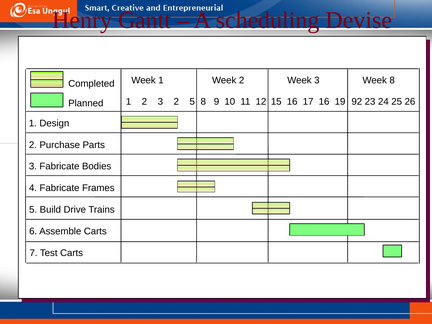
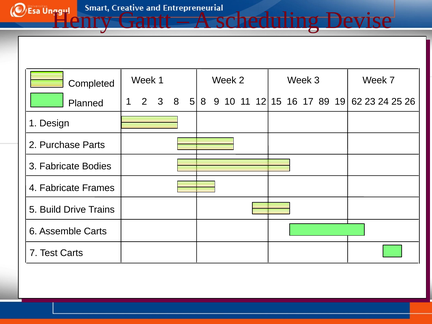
Week 8: 8 -> 7
3 2: 2 -> 8
17 16: 16 -> 89
92: 92 -> 62
